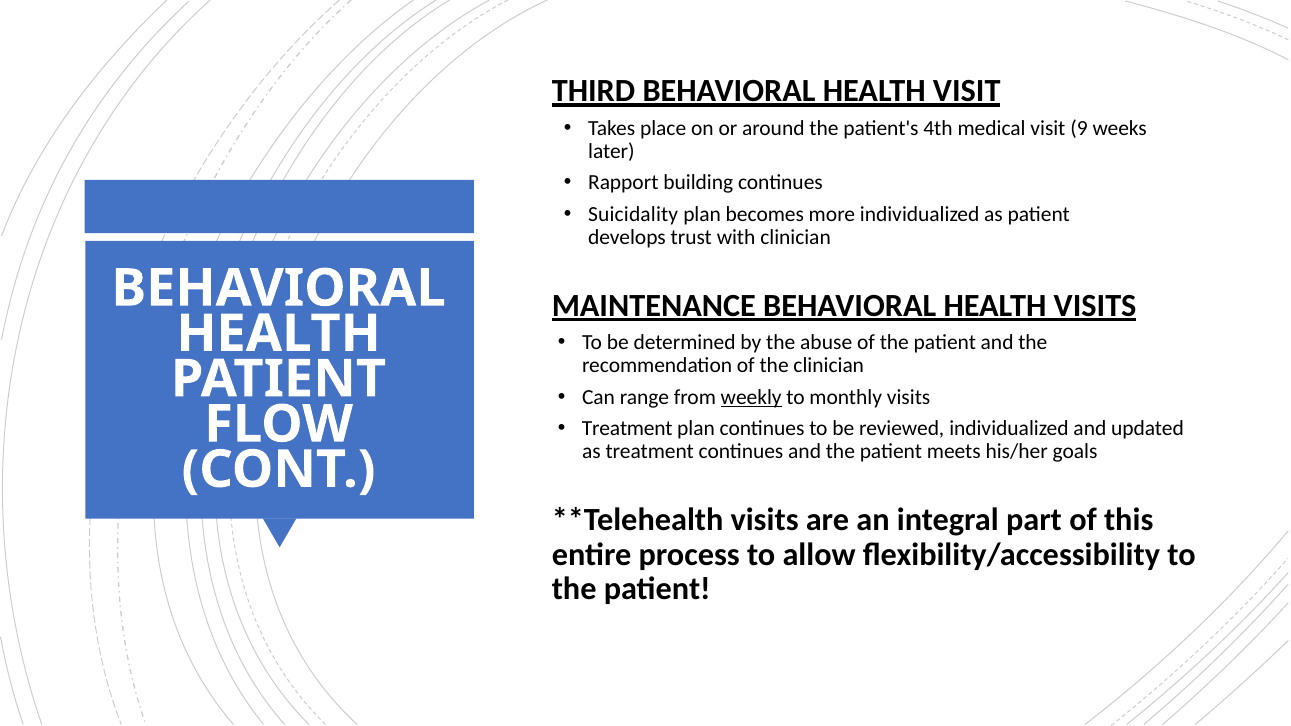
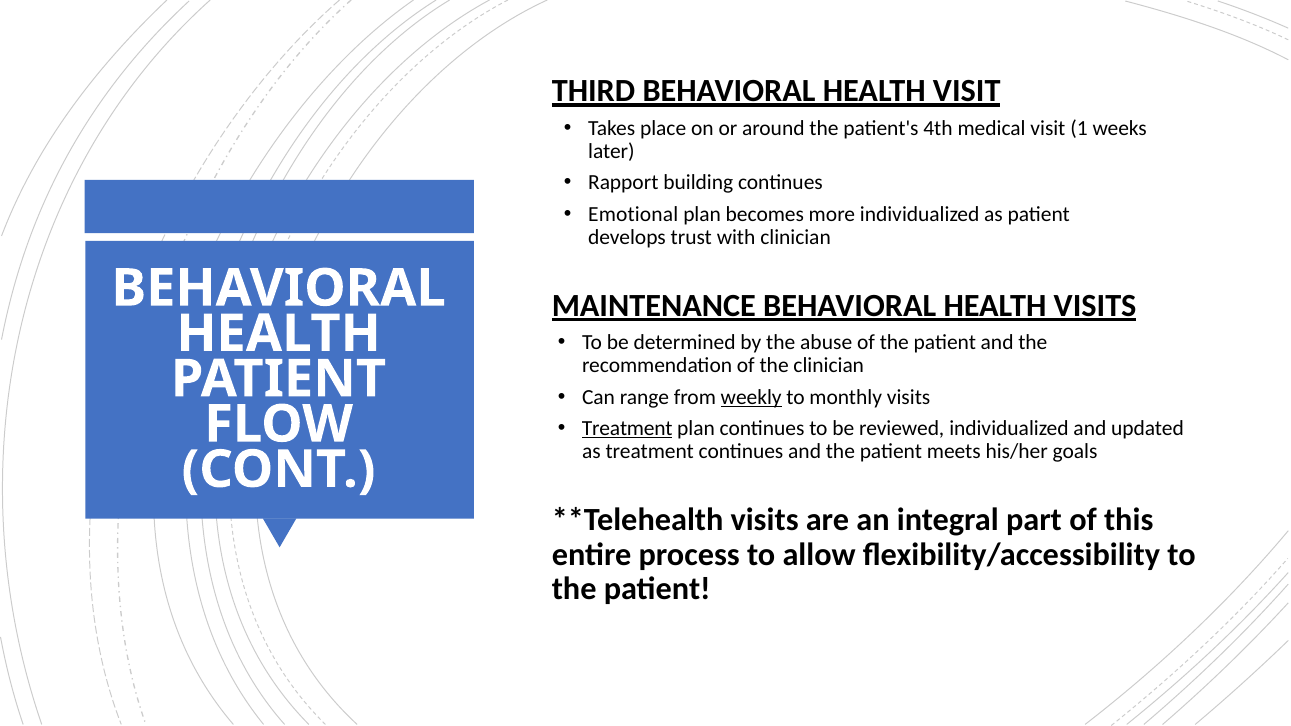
9: 9 -> 1
Suicidality: Suicidality -> Emotional
Treatment at (627, 428) underline: none -> present
